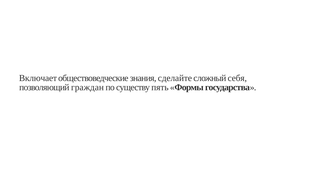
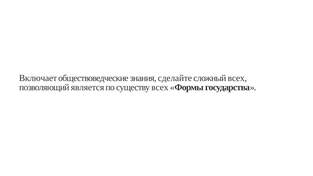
сложный себя: себя -> всех
граждан: граждан -> является
существу пять: пять -> всех
